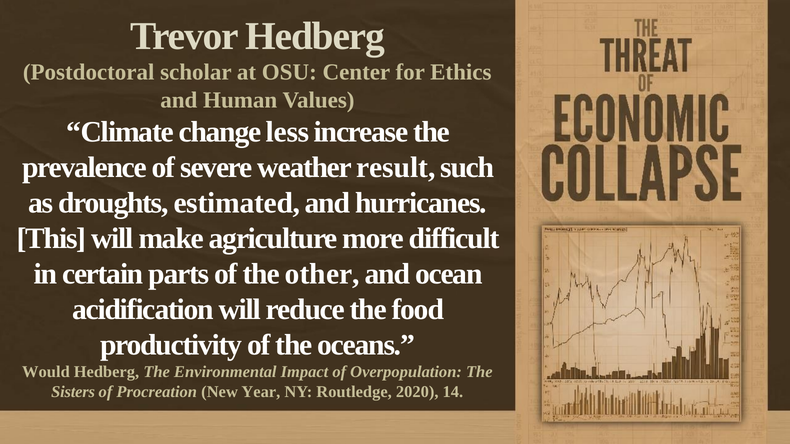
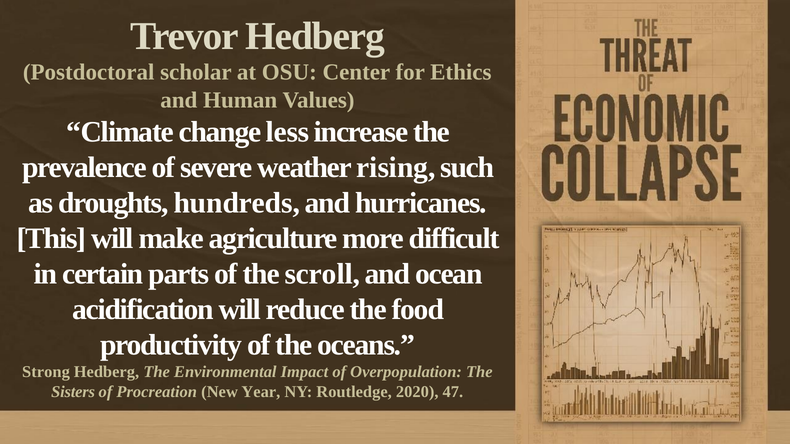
result: result -> rising
estimated: estimated -> hundreds
other: other -> scroll
Would: Would -> Strong
14: 14 -> 47
